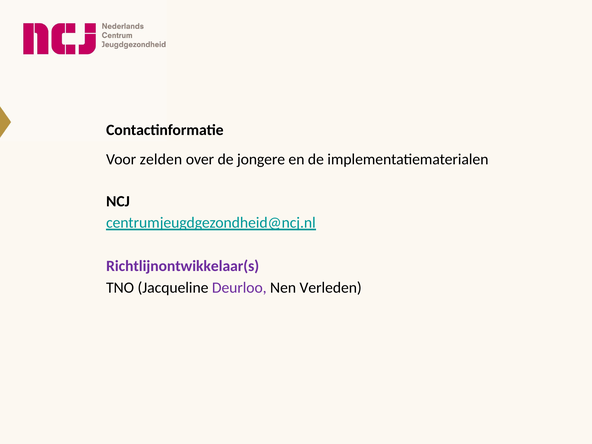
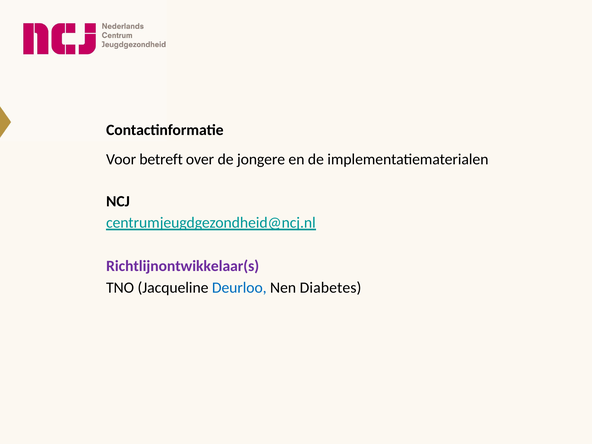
zelden: zelden -> betreft
Deurloo colour: purple -> blue
Verleden: Verleden -> Diabetes
